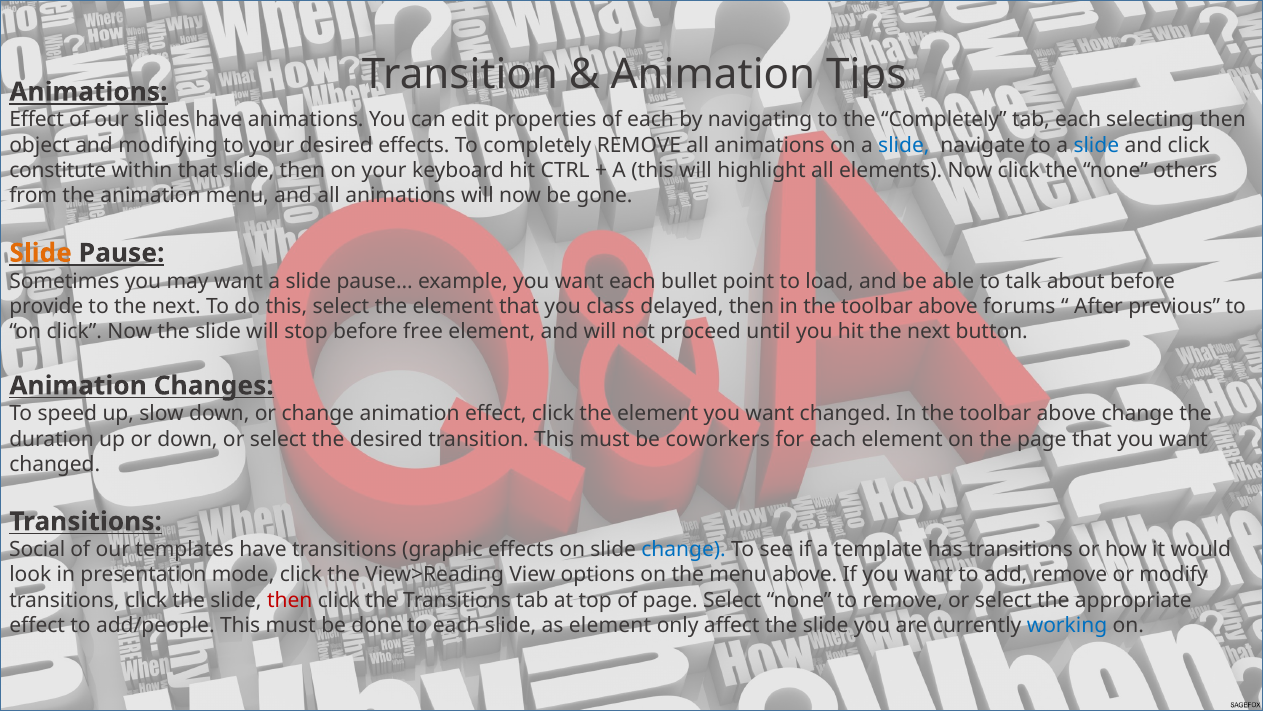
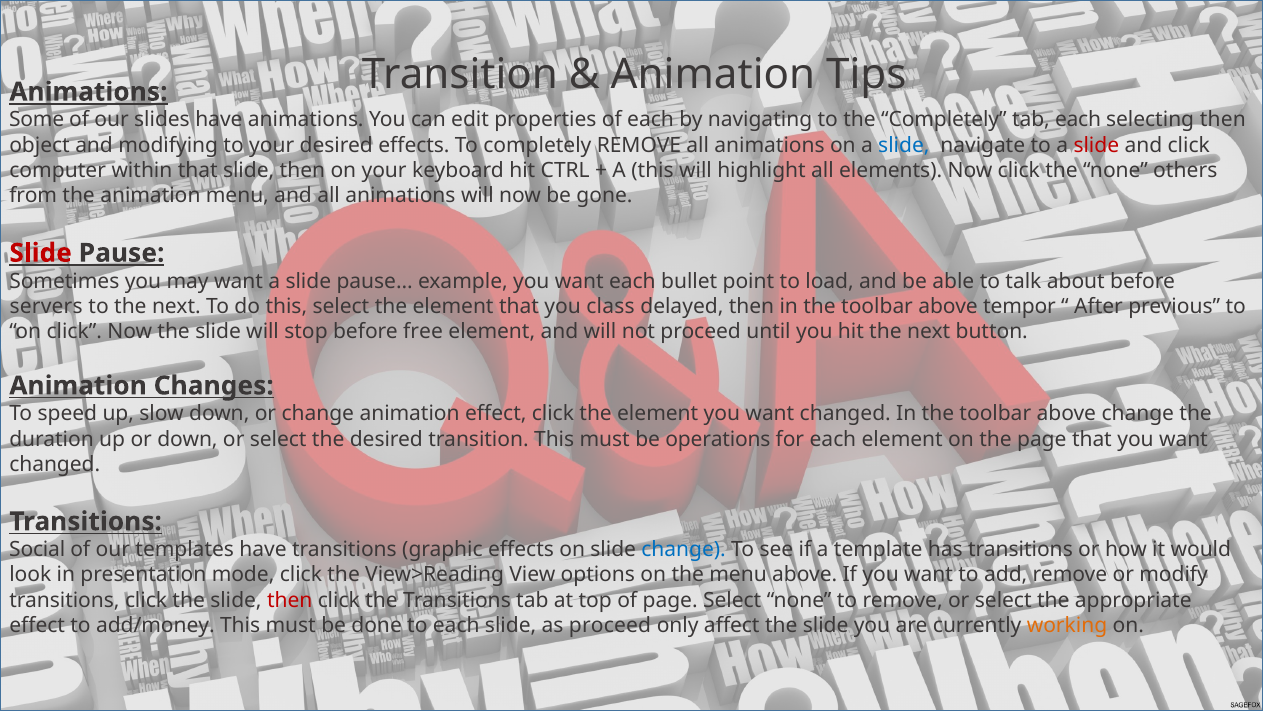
Effect at (37, 120): Effect -> Some
slide at (1096, 145) colour: blue -> red
constitute: constitute -> computer
Slide at (41, 253) colour: orange -> red
provide: provide -> servers
forums: forums -> tempor
coworkers: coworkers -> operations
add/people: add/people -> add/money
as element: element -> proceed
working colour: blue -> orange
